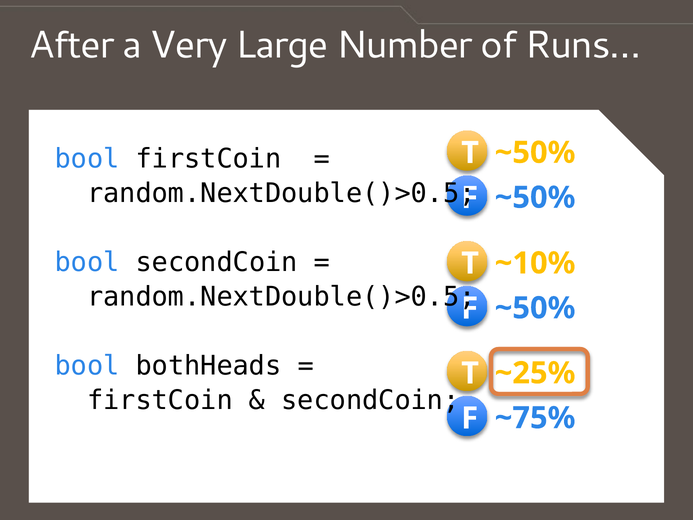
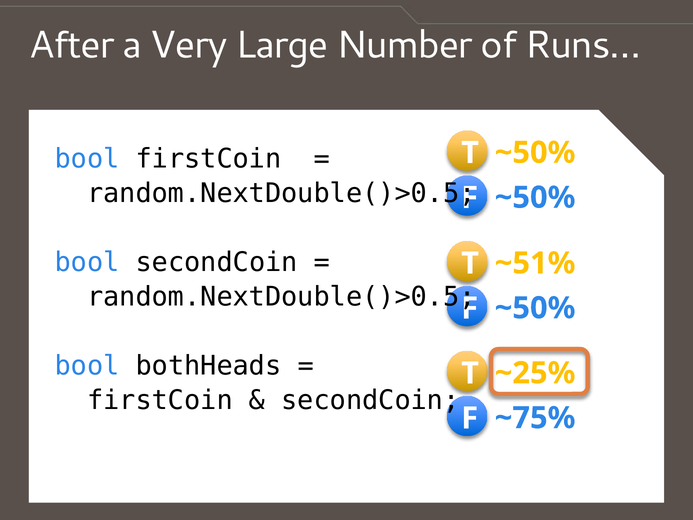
~10%: ~10% -> ~51%
